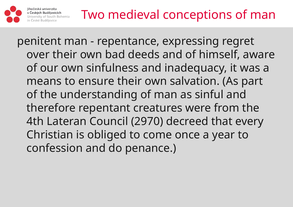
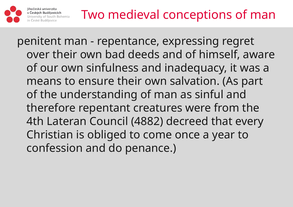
2970: 2970 -> 4882
